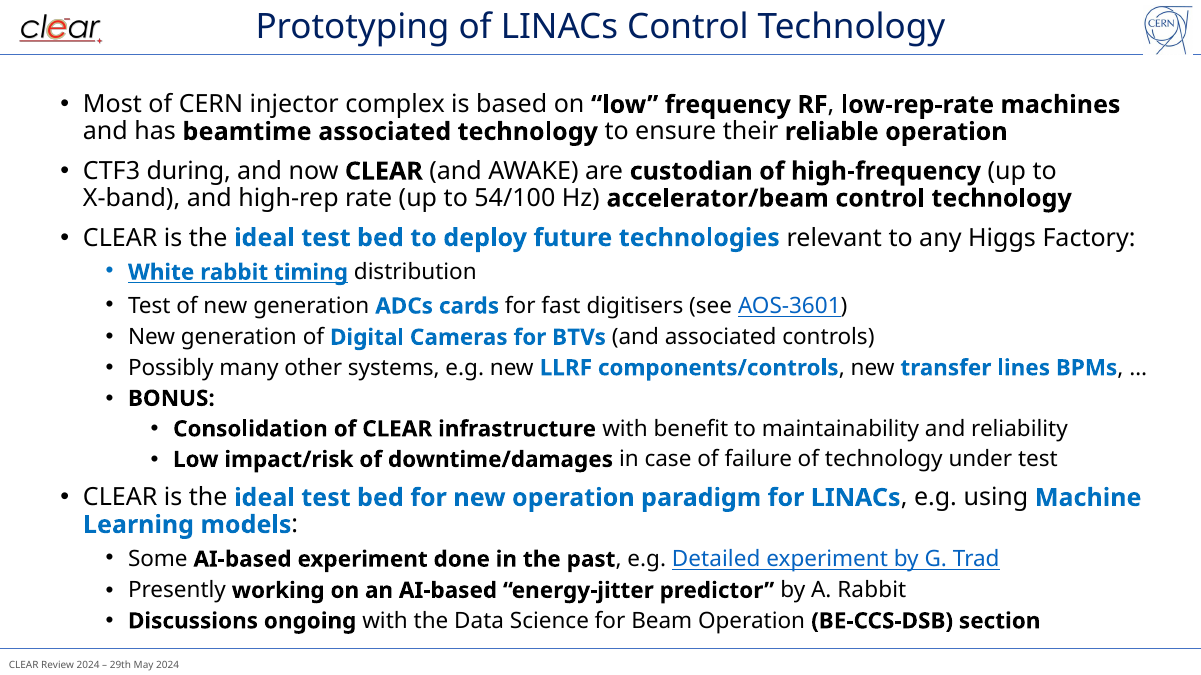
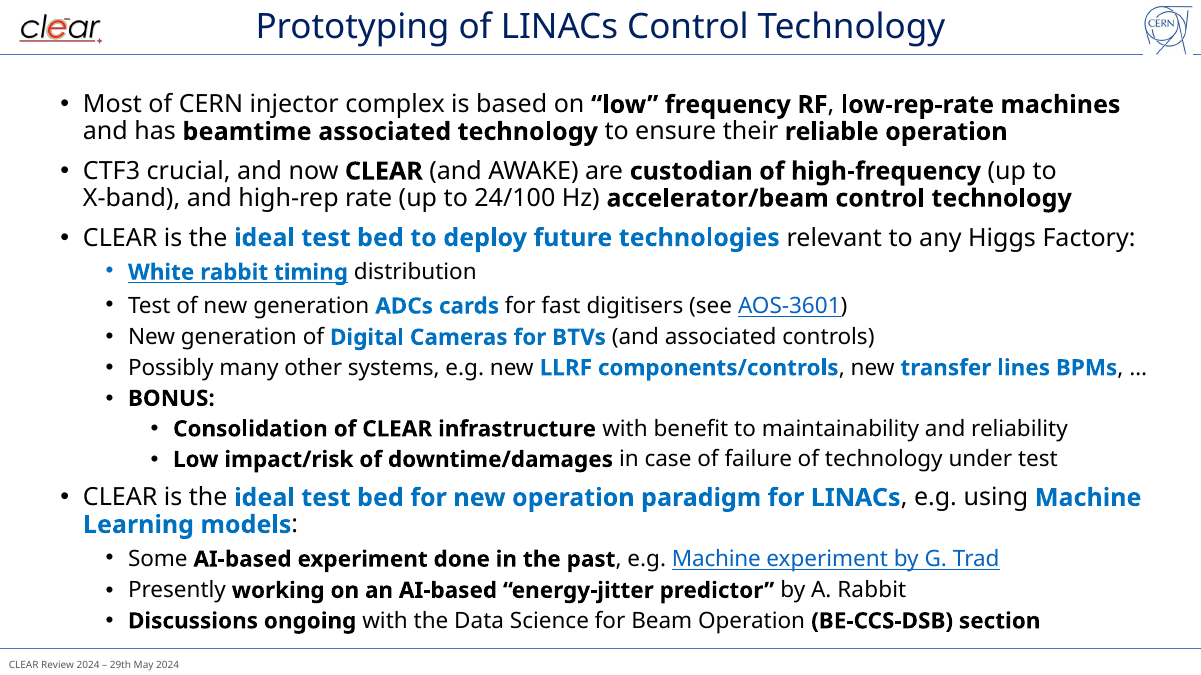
during: during -> crucial
54/100: 54/100 -> 24/100
e.g Detailed: Detailed -> Machine
